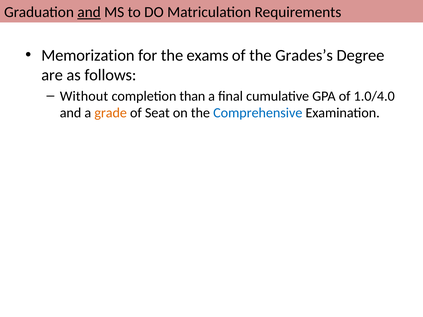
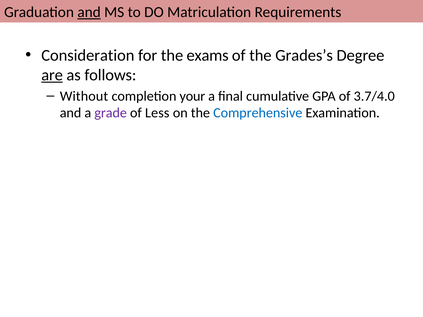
Memorization: Memorization -> Consideration
are underline: none -> present
than: than -> your
1.0/4.0: 1.0/4.0 -> 3.7/4.0
grade colour: orange -> purple
Seat: Seat -> Less
